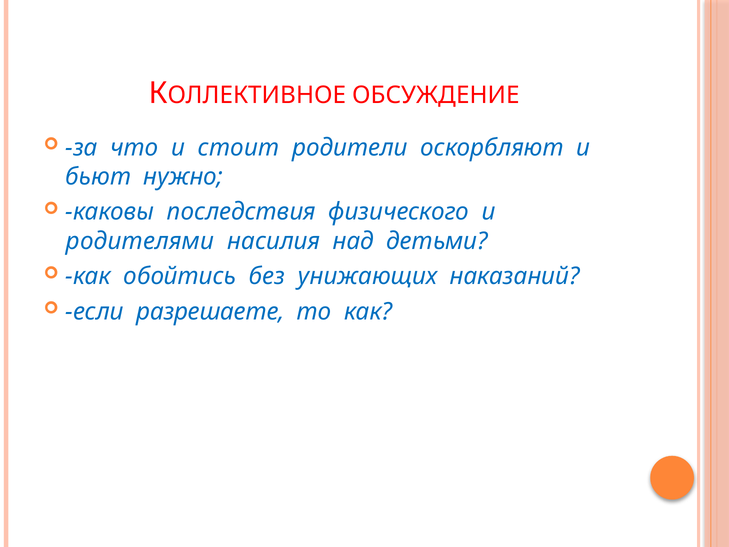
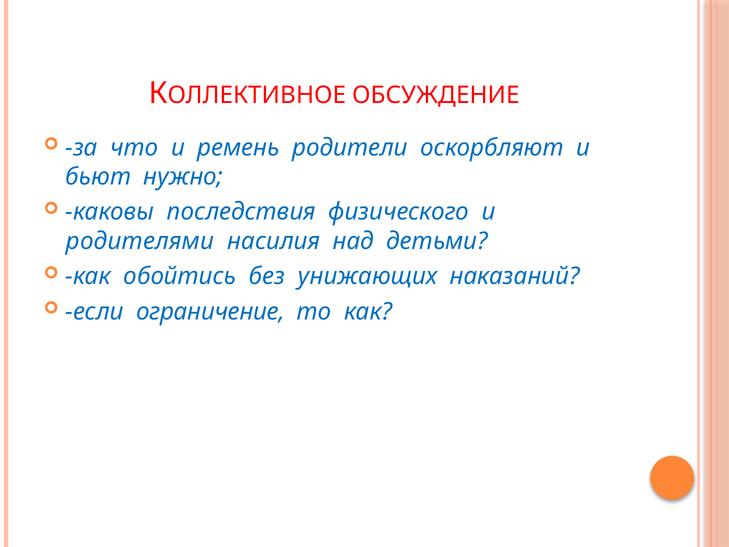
стоит: стоит -> ремень
разрешаете: разрешаете -> ограничение
